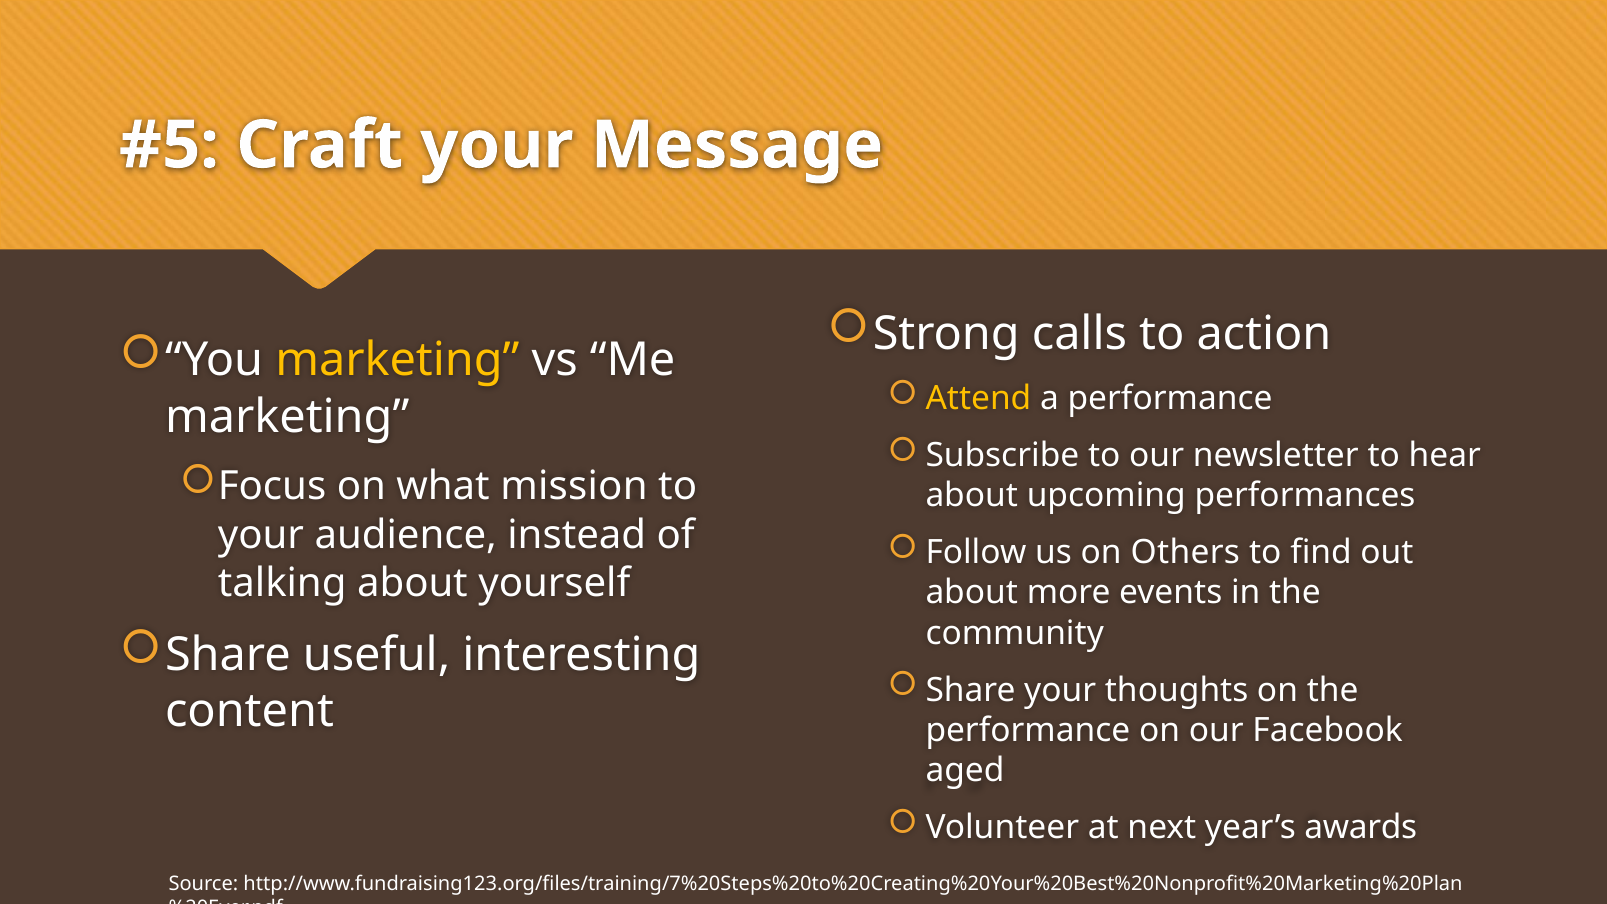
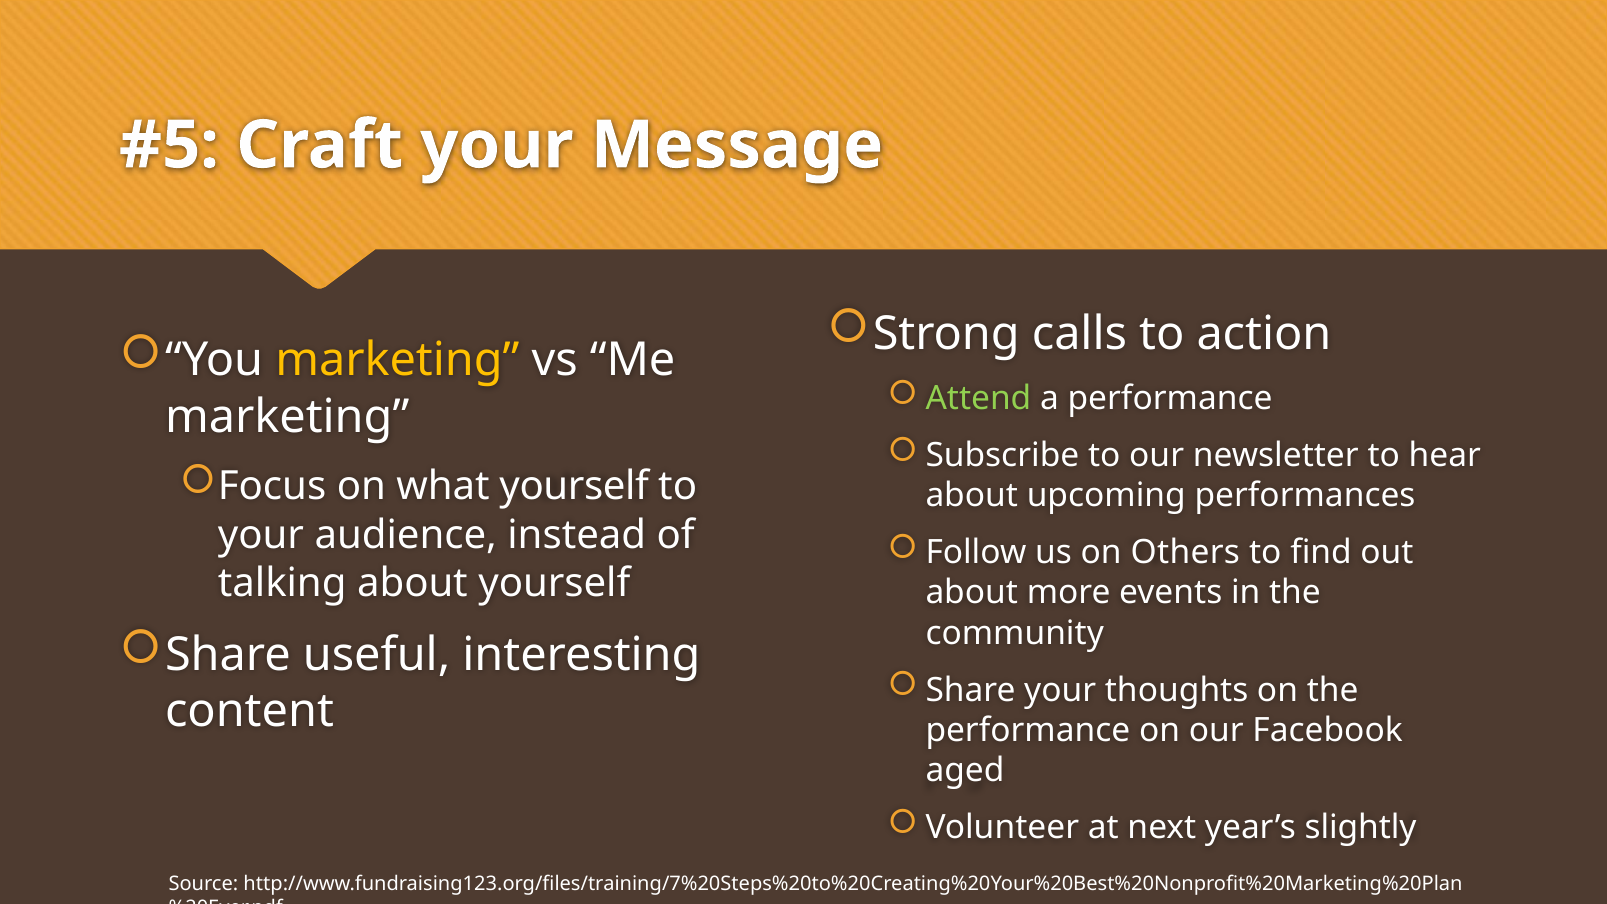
Attend colour: yellow -> light green
what mission: mission -> yourself
awards: awards -> slightly
